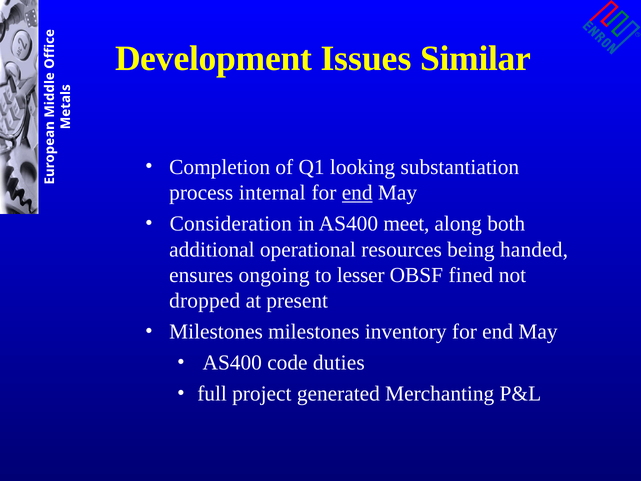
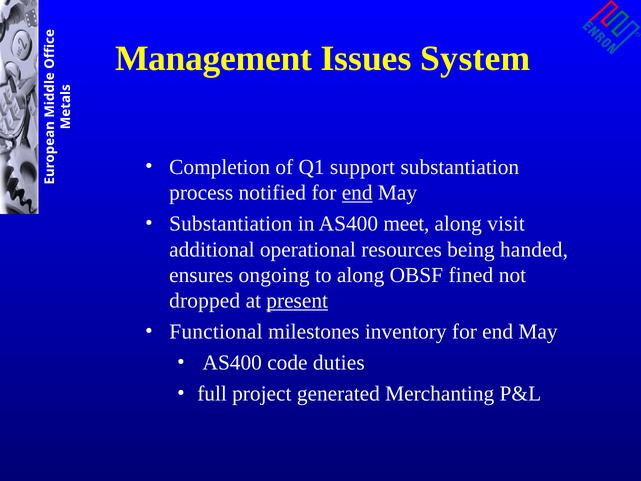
Development: Development -> Management
Similar: Similar -> System
looking: looking -> support
internal: internal -> notified
Consideration at (231, 224): Consideration -> Substantiation
both: both -> visit
to lesser: lesser -> along
present underline: none -> present
Milestones at (216, 332): Milestones -> Functional
